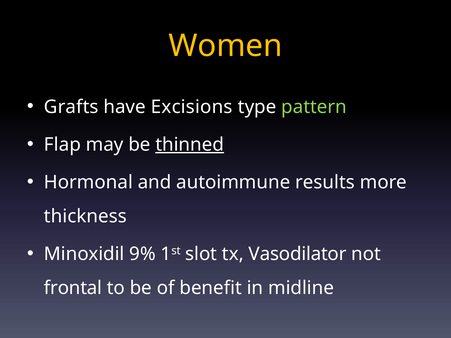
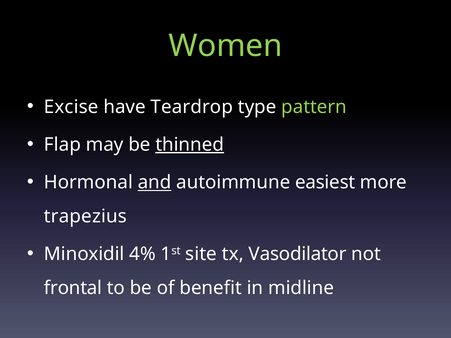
Women colour: yellow -> light green
Grafts: Grafts -> Excise
Excisions: Excisions -> Teardrop
and underline: none -> present
results: results -> easiest
thickness: thickness -> trapezius
9%: 9% -> 4%
slot: slot -> site
